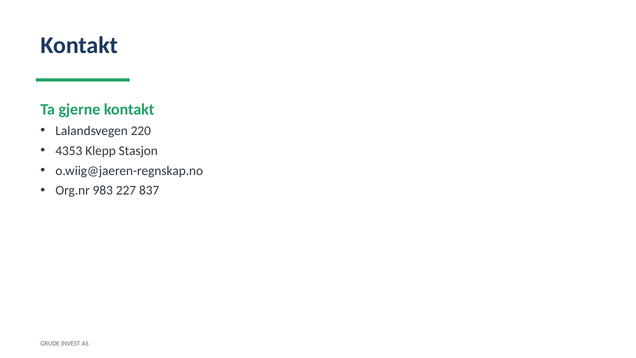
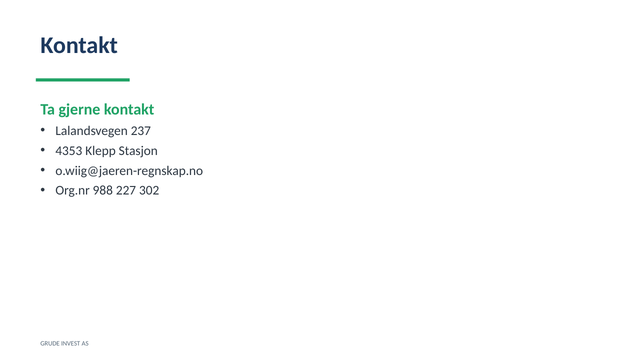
220: 220 -> 237
983: 983 -> 988
837: 837 -> 302
